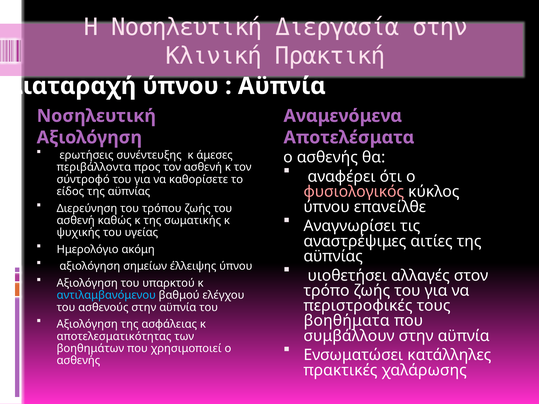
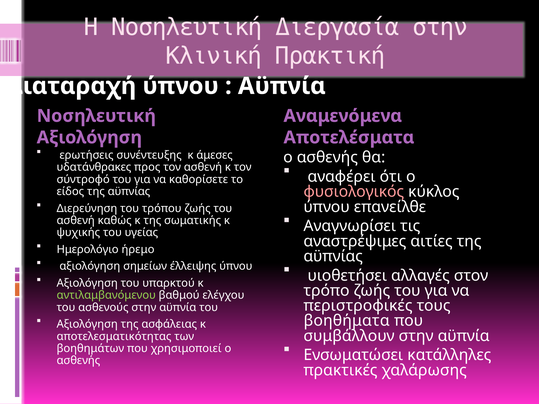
περιβάλλοντα: περιβάλλοντα -> υδατάνθρακες
ακόμη: ακόμη -> ήρεμο
αντιλαμβανόμενου colour: light blue -> light green
